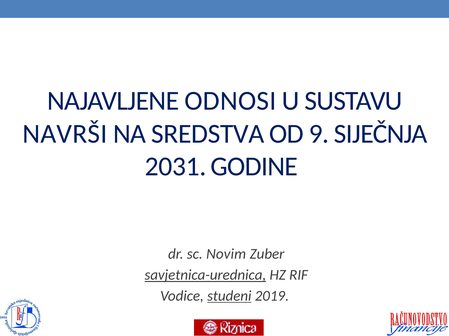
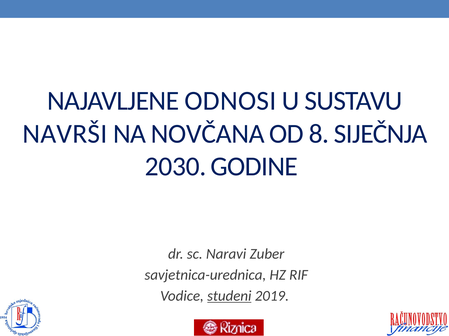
SREDSTVA: SREDSTVA -> NOVČANA
9: 9 -> 8
2031: 2031 -> 2030
Novim: Novim -> Naravi
savjetnica-urednica underline: present -> none
